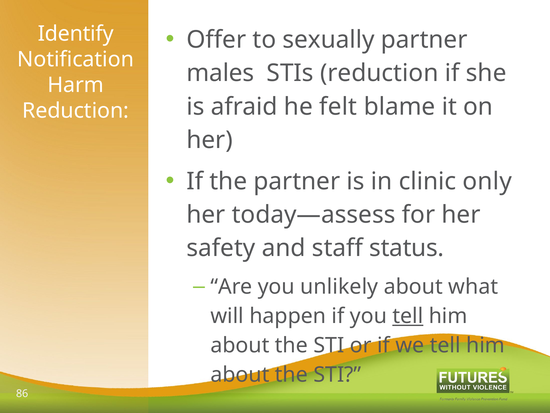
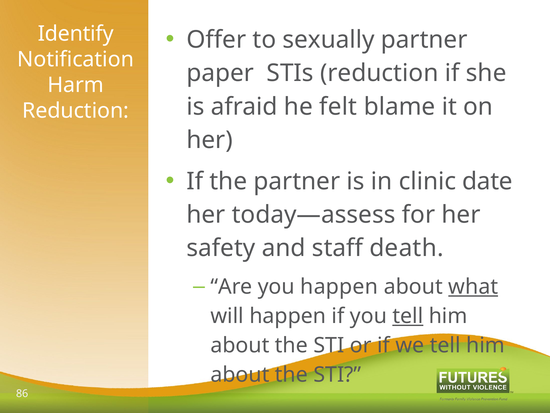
males: males -> paper
only: only -> date
status: status -> death
you unlikely: unlikely -> happen
what underline: none -> present
